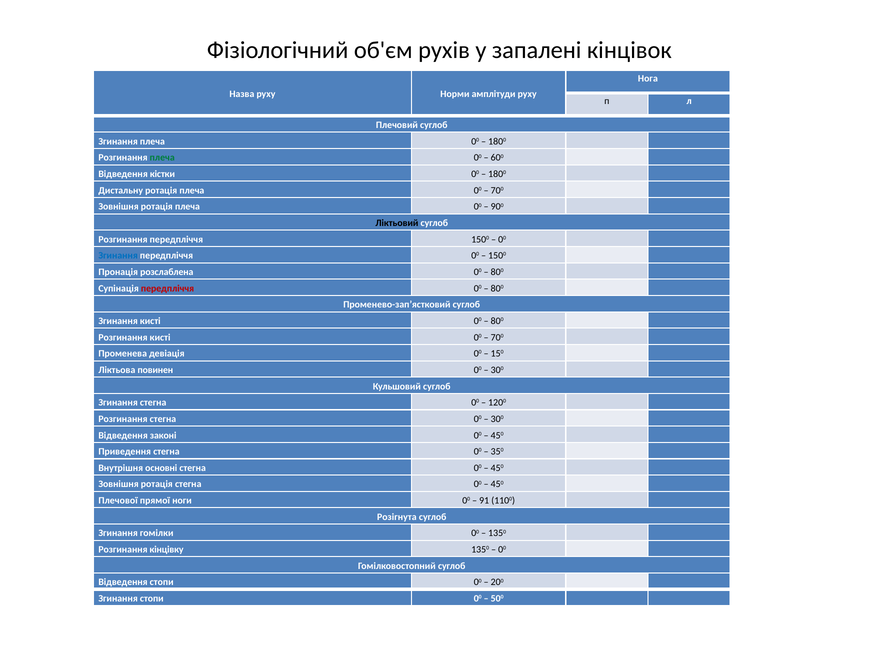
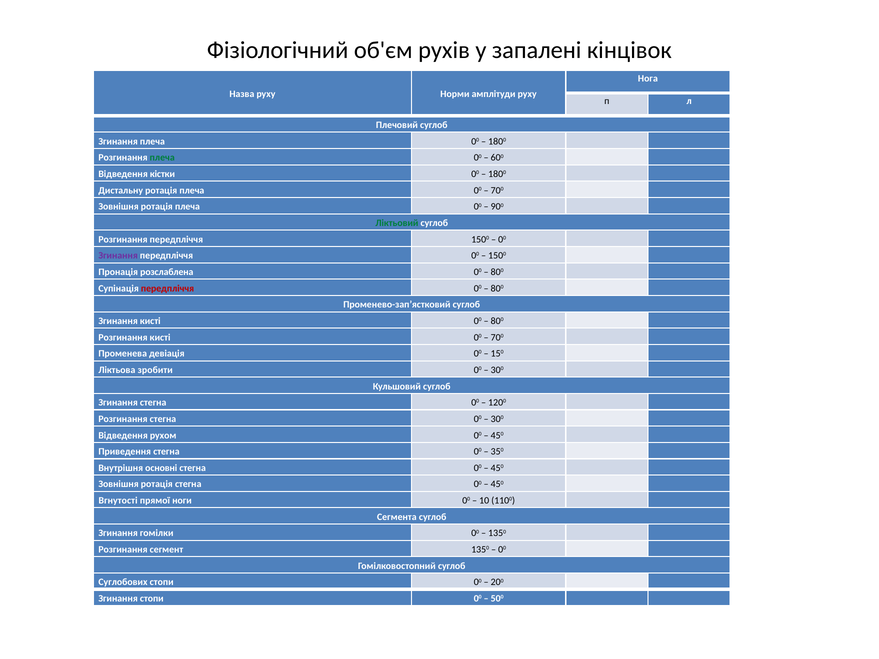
Ліктьовий colour: black -> green
Згинання at (118, 256) colour: blue -> purple
повинен: повинен -> зробити
законі: законі -> рухом
Плечової: Плечової -> Вгнутості
91: 91 -> 10
Розігнута: Розігнута -> Сегмента
кінцівку: кінцівку -> сегмент
Відведення at (123, 582): Відведення -> Суглобових
